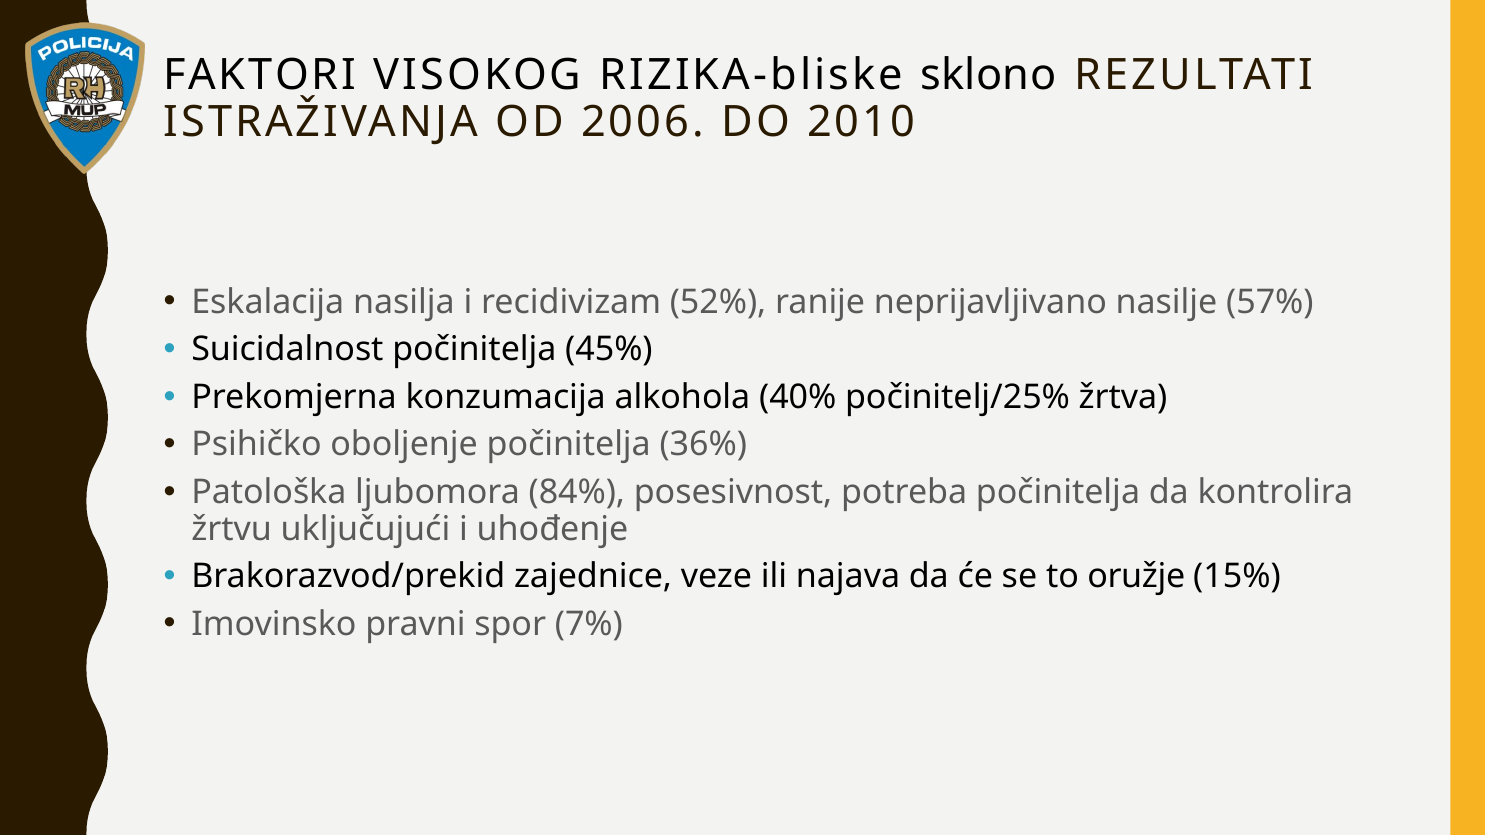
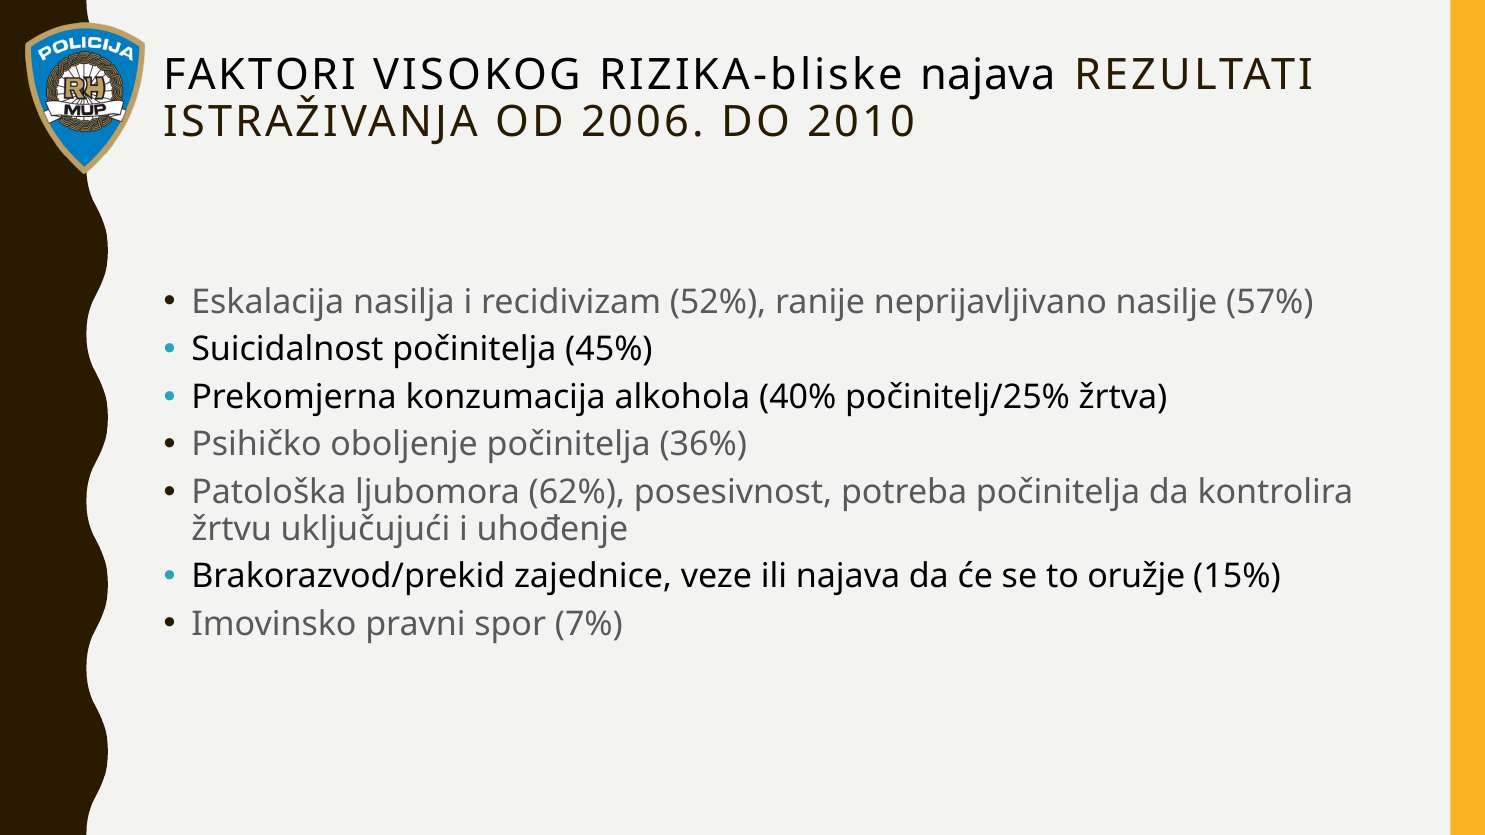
RIZIKA-bliske sklono: sklono -> najava
84%: 84% -> 62%
